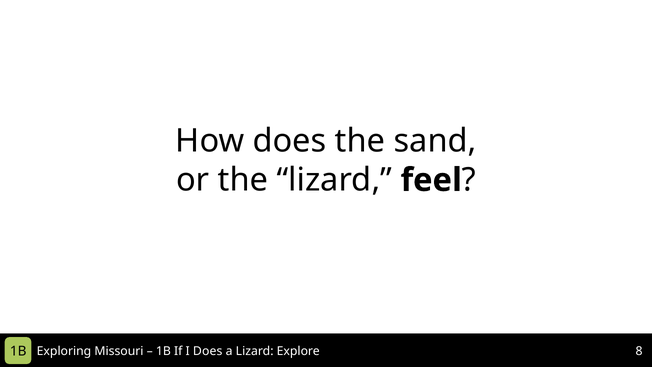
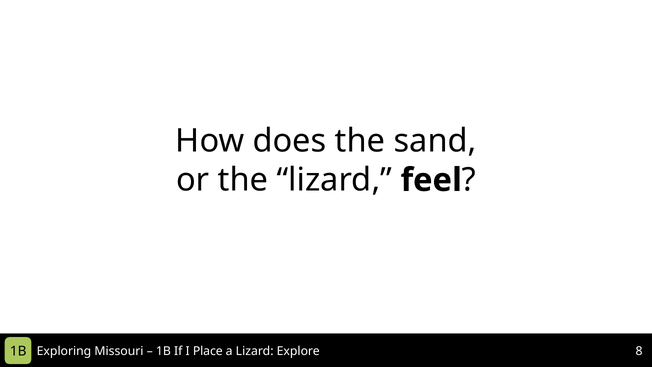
I Does: Does -> Place
